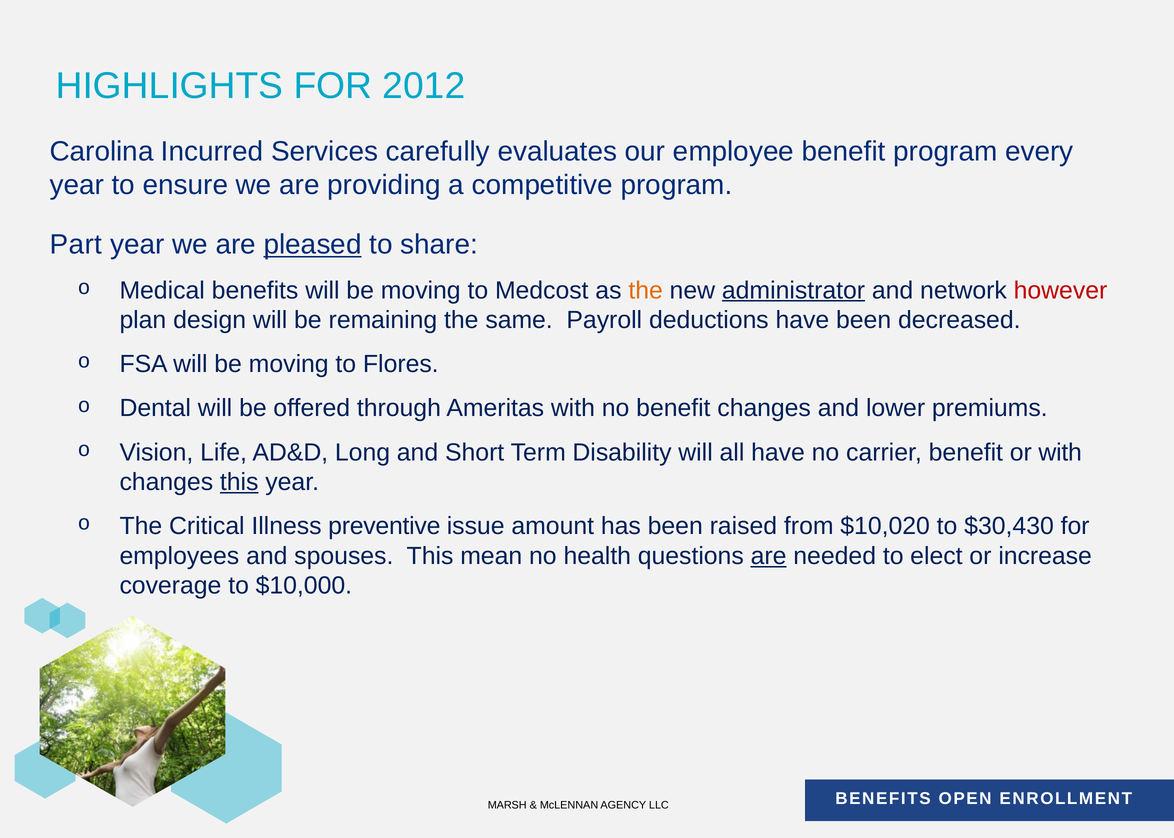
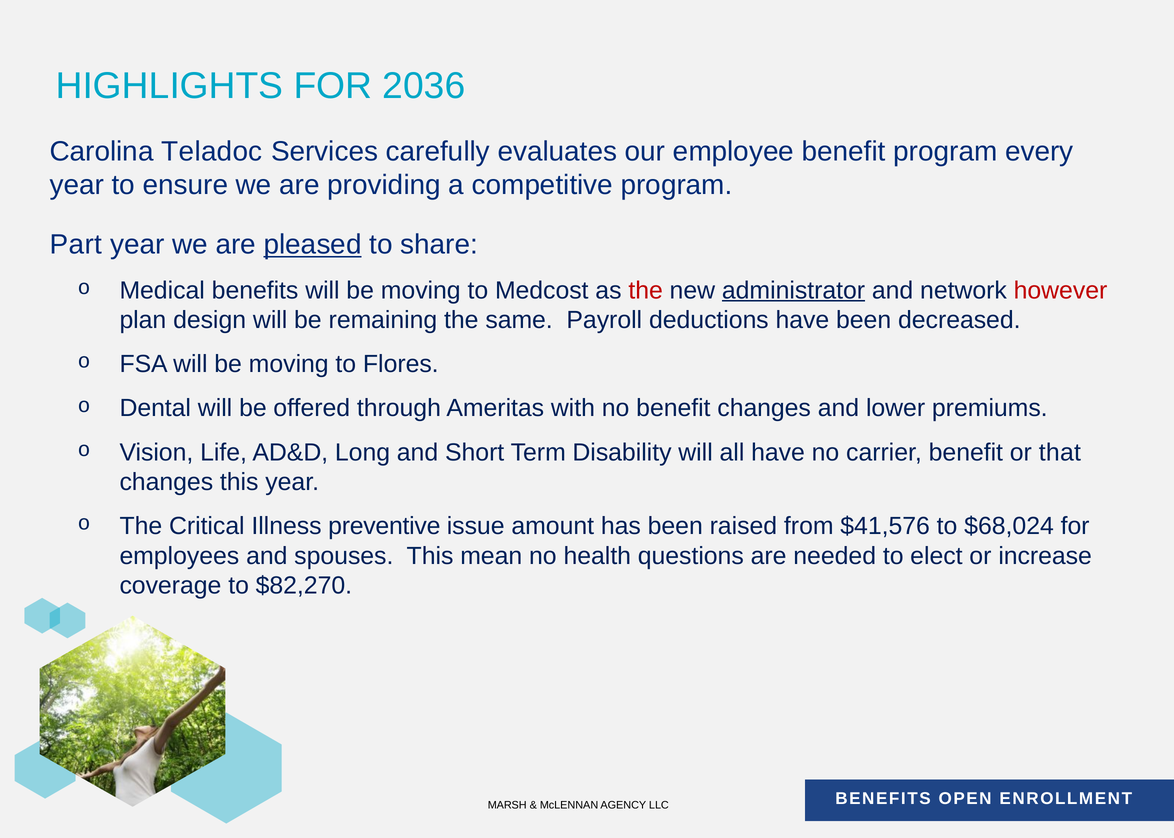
2012: 2012 -> 2036
Incurred: Incurred -> Teladoc
the at (646, 290) colour: orange -> red
or with: with -> that
this at (239, 482) underline: present -> none
$10,020: $10,020 -> $41,576
$30,430: $30,430 -> $68,024
are at (769, 556) underline: present -> none
$10,000: $10,000 -> $82,270
